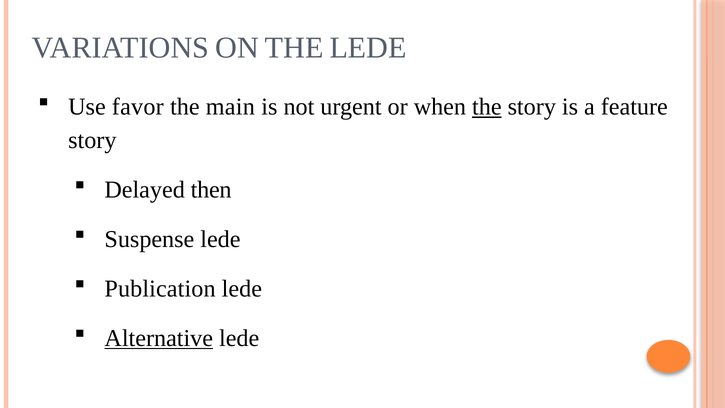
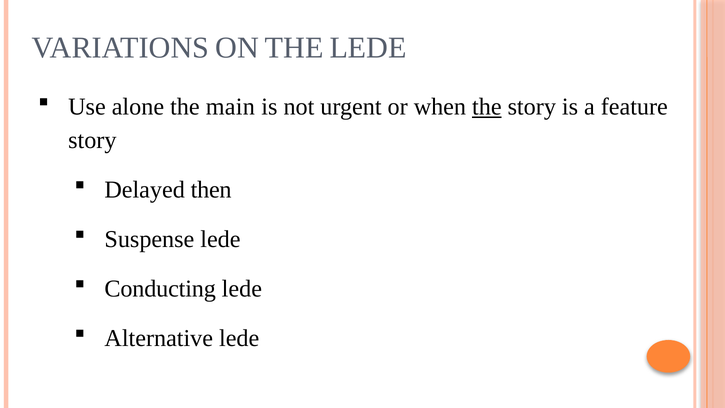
favor: favor -> alone
Publication: Publication -> Conducting
Alternative underline: present -> none
